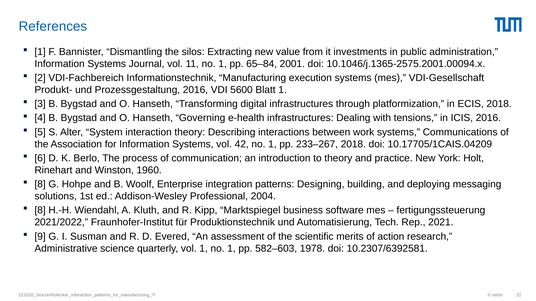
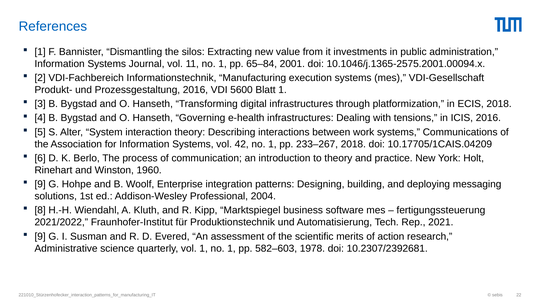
8 at (40, 185): 8 -> 9
10.2307/6392581: 10.2307/6392581 -> 10.2307/2392681
